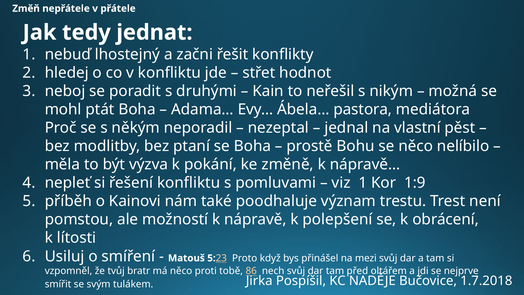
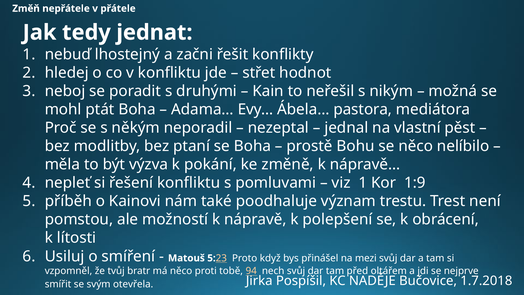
86: 86 -> 94
tulákem: tulákem -> otevřela
